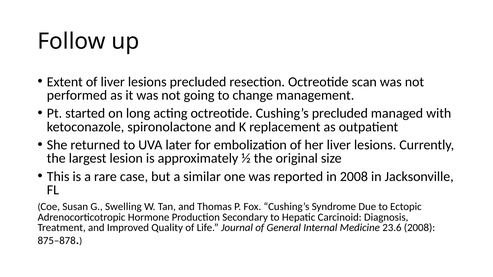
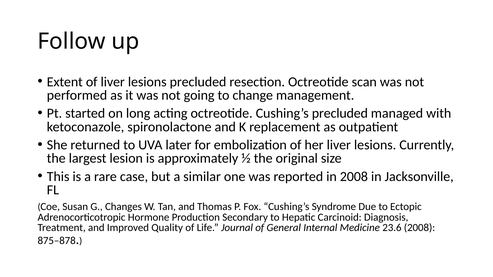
Swelling: Swelling -> Changes
